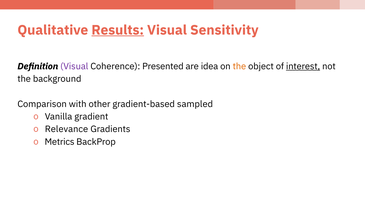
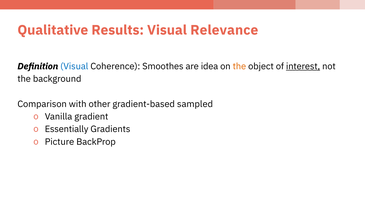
Results underline: present -> none
Sensitivity: Sensitivity -> Relevance
Visual at (74, 66) colour: purple -> blue
Presented: Presented -> Smoothes
Relevance: Relevance -> Essentially
Metrics: Metrics -> Picture
